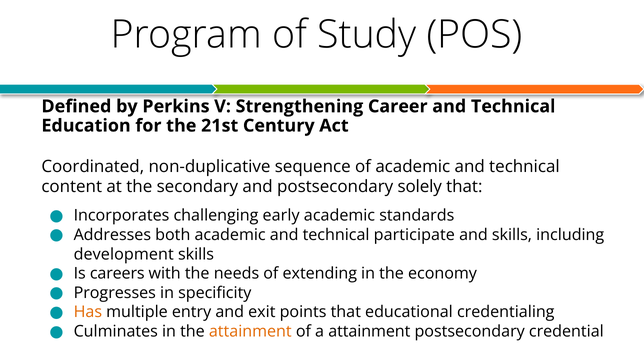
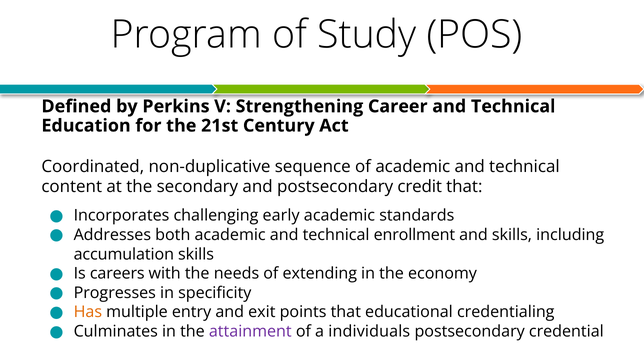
solely: solely -> credit
participate: participate -> enrollment
development: development -> accumulation
attainment at (250, 332) colour: orange -> purple
a attainment: attainment -> individuals
